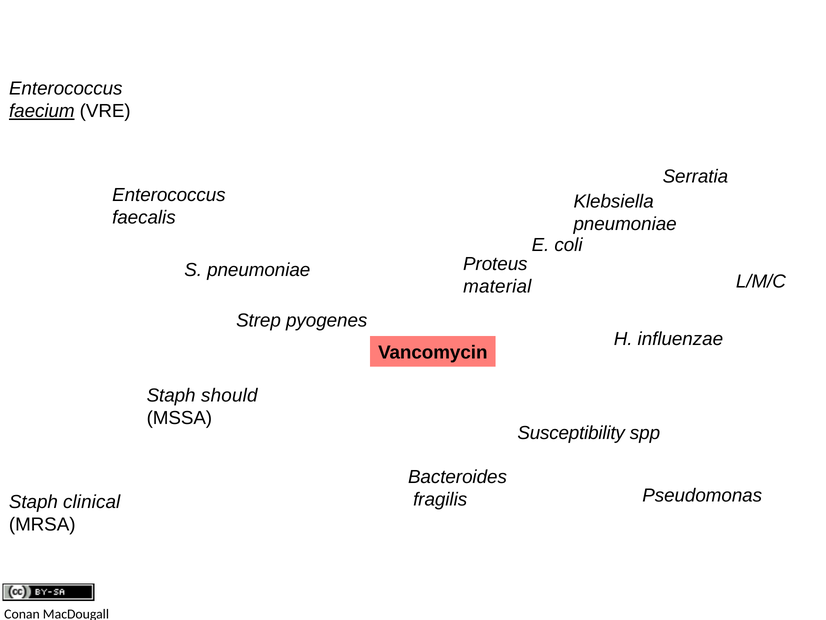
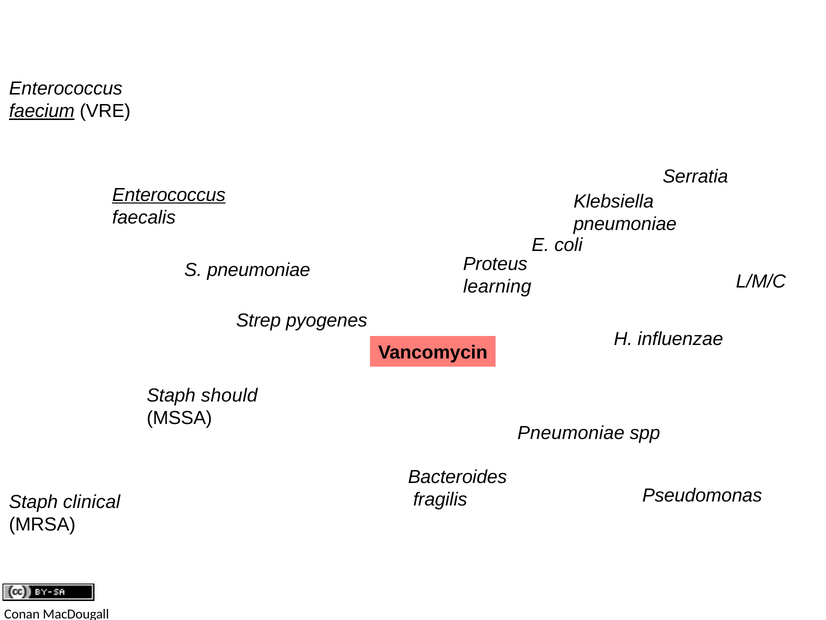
Enterococcus at (169, 195) underline: none -> present
material: material -> learning
Susceptibility at (571, 433): Susceptibility -> Pneumoniae
